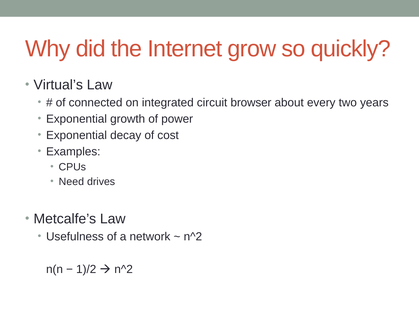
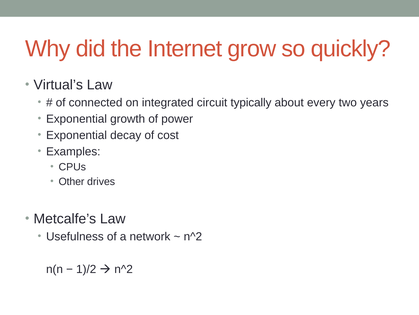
browser: browser -> typically
Need: Need -> Other
